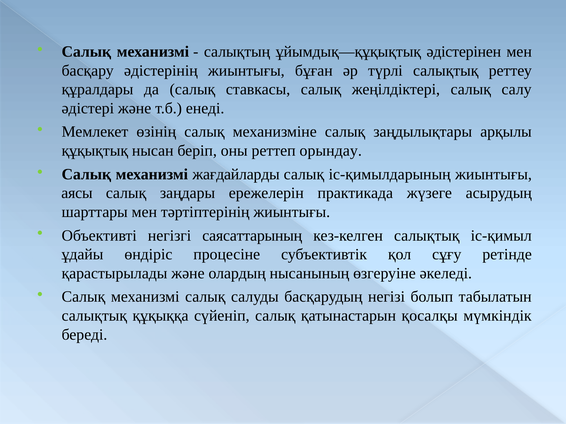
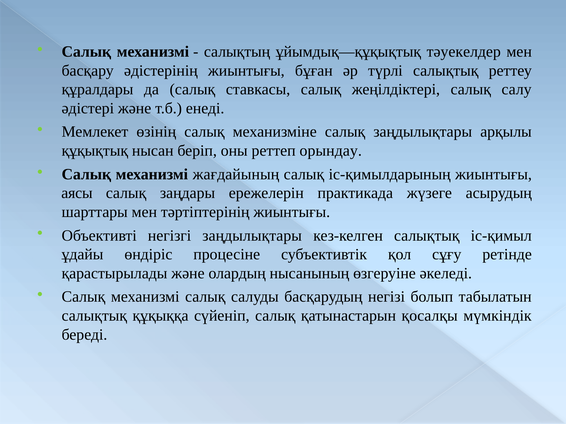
әдістерінен: әдістерінен -> тәуекелдер
жағдайларды: жағдайларды -> жағдайының
негізгі саясаттарының: саясаттарының -> заңдылықтары
